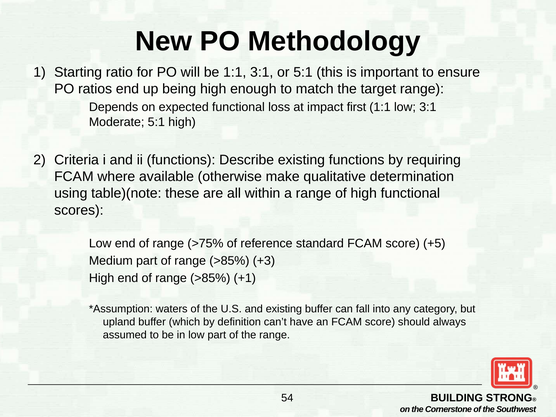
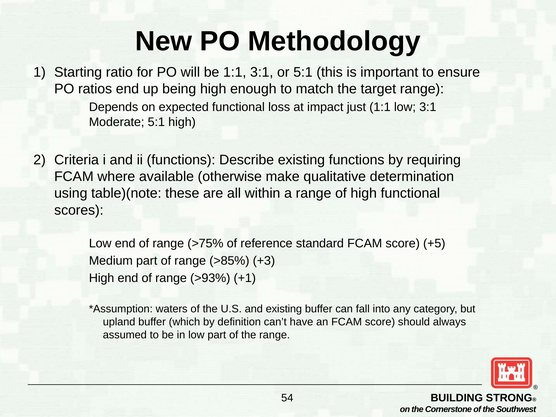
first: first -> just
end of range >85%: >85% -> >93%
